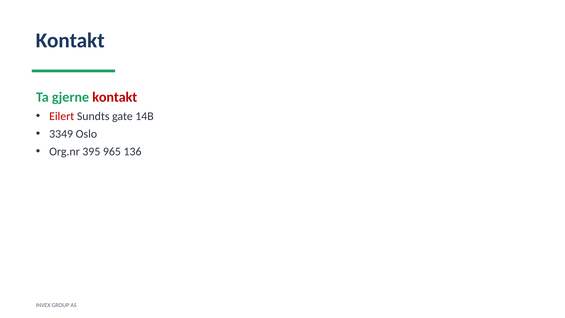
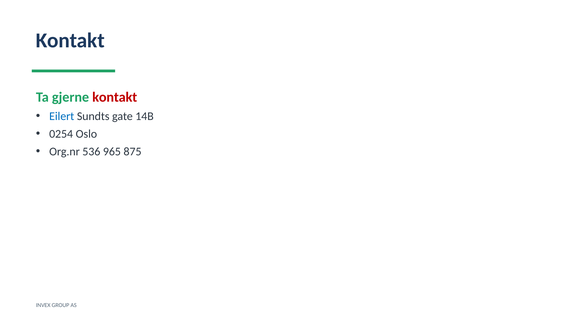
Eilert colour: red -> blue
3349: 3349 -> 0254
395: 395 -> 536
136: 136 -> 875
